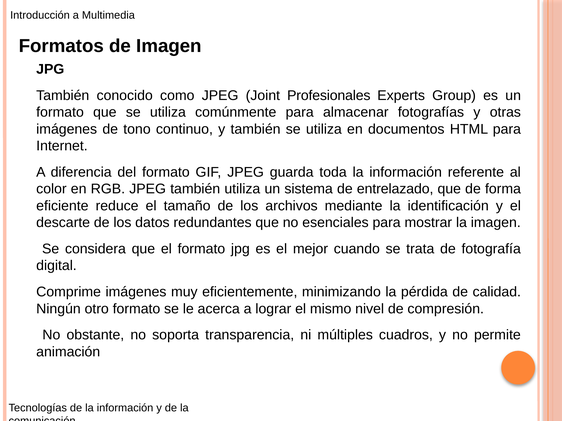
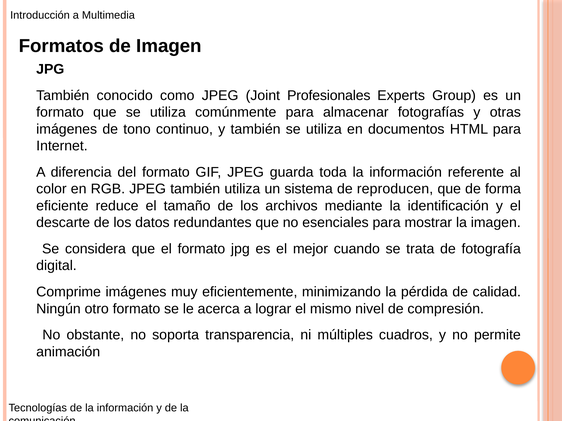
entrelazado: entrelazado -> reproducen
